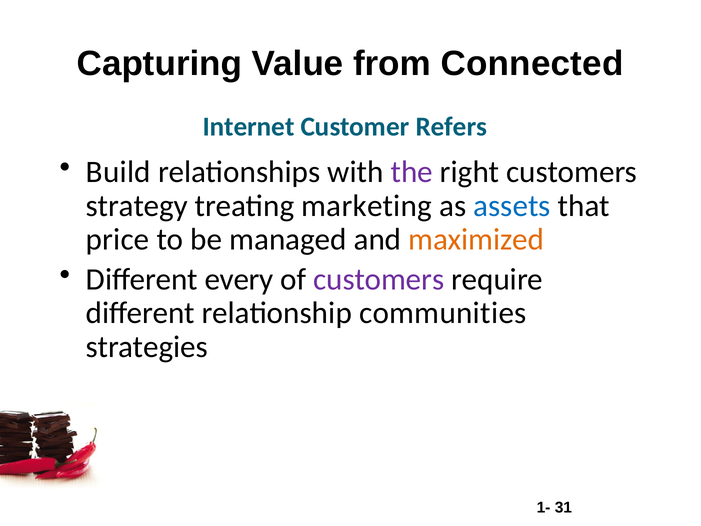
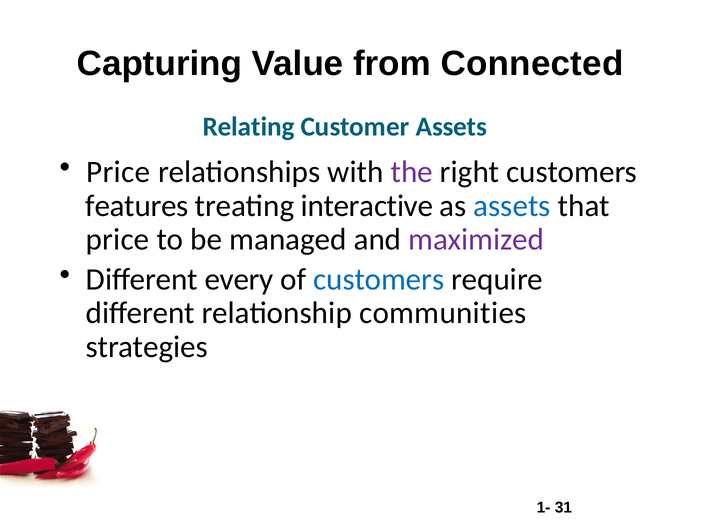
Internet: Internet -> Relating
Customer Refers: Refers -> Assets
Build at (118, 172): Build -> Price
strategy: strategy -> features
marketing: marketing -> interactive
maximized colour: orange -> purple
customers at (379, 279) colour: purple -> blue
